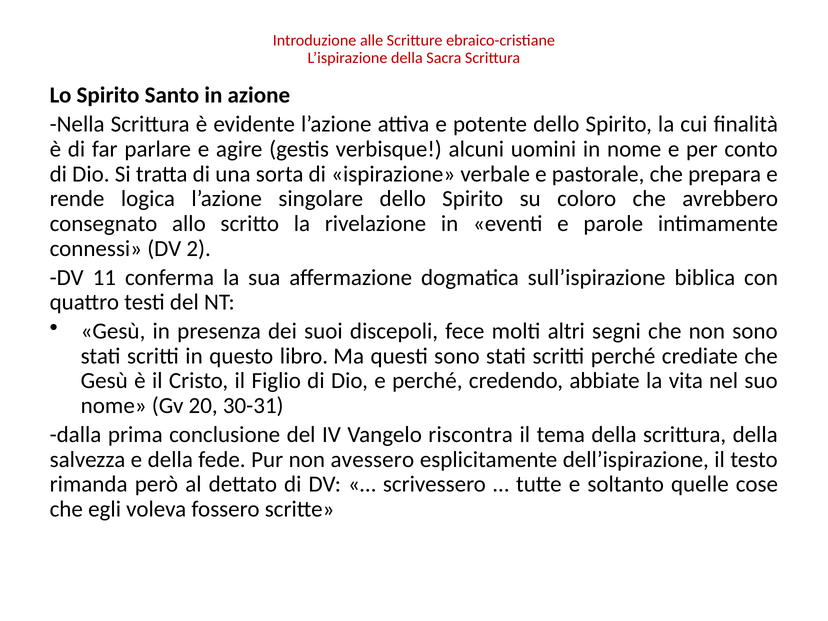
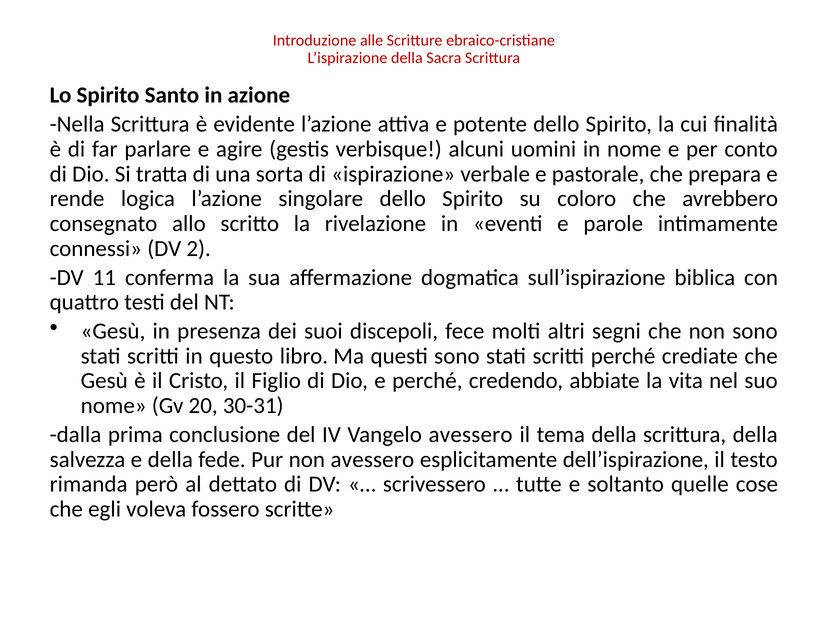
Vangelo riscontra: riscontra -> avessero
